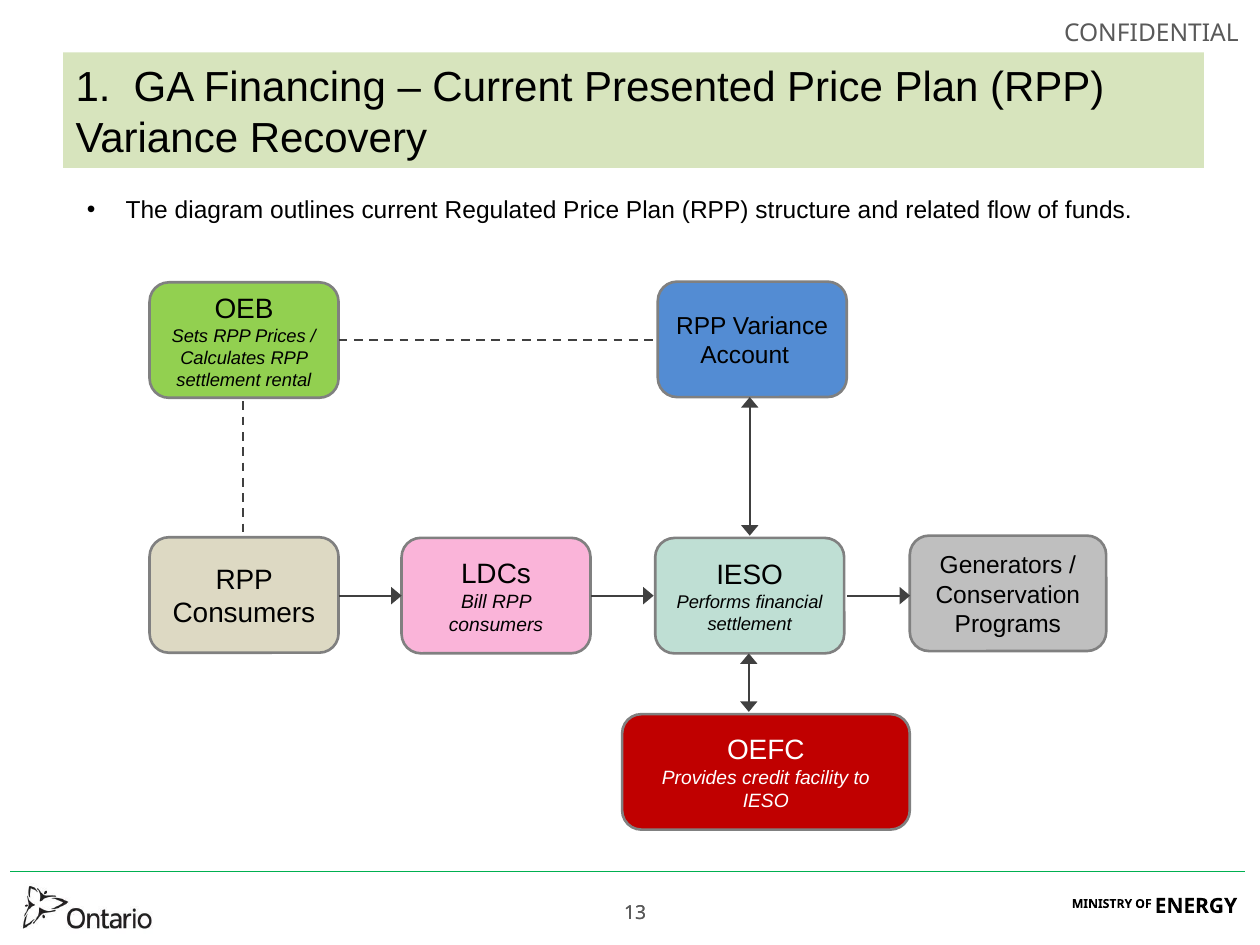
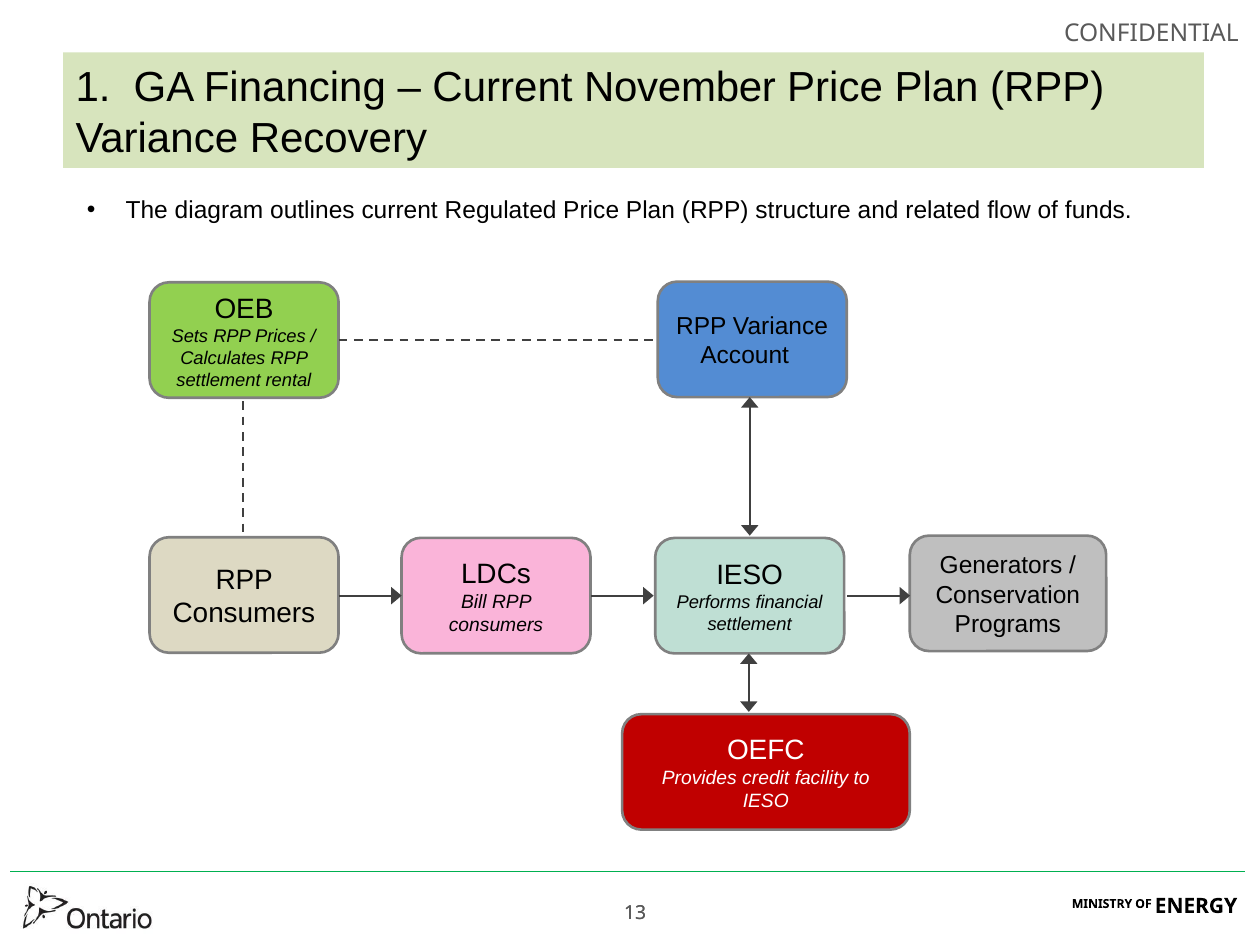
Presented: Presented -> November
